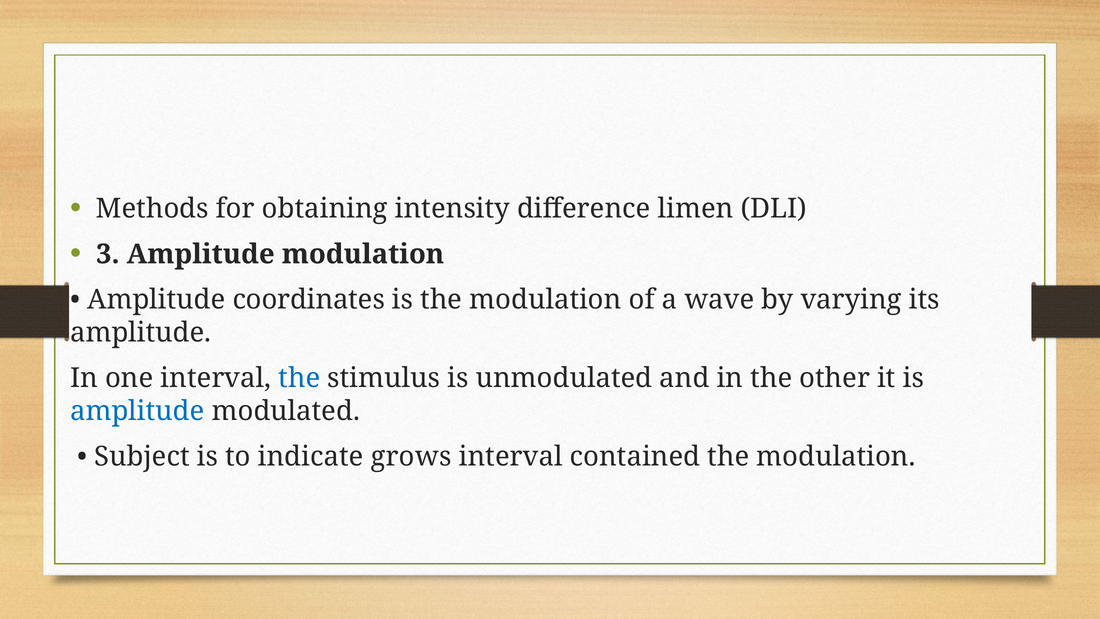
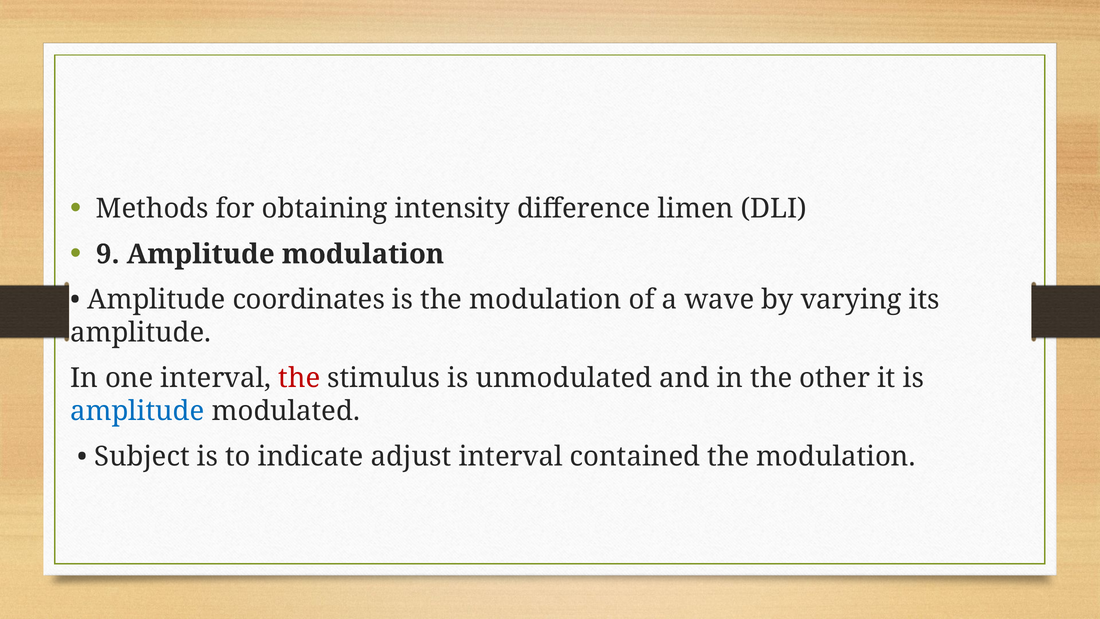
3: 3 -> 9
the at (299, 378) colour: blue -> red
grows: grows -> adjust
